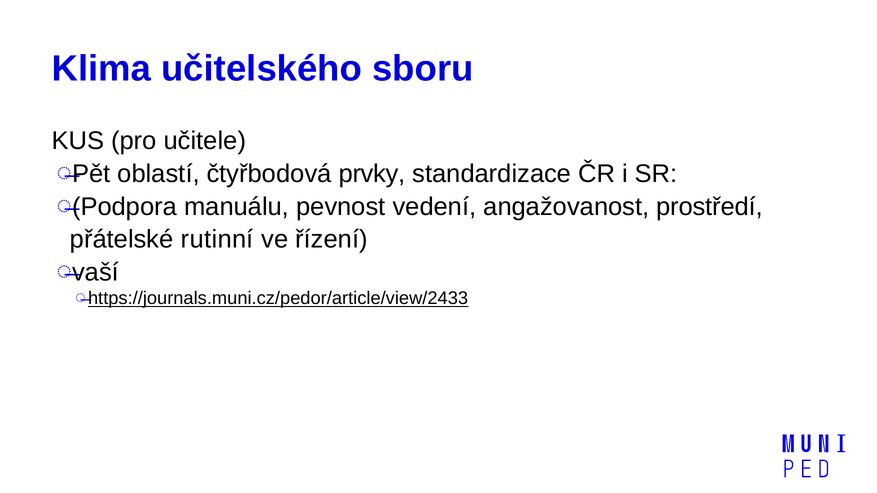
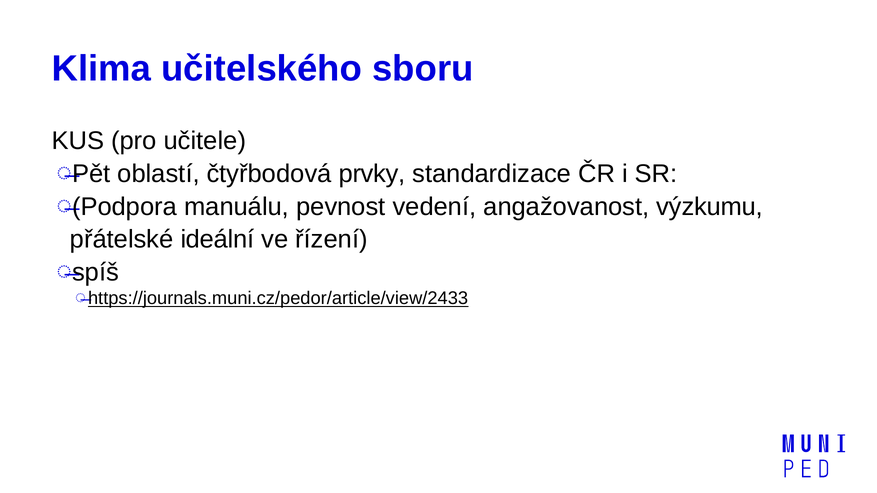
prostředí: prostředí -> výzkumu
rutinní: rutinní -> ideální
vaší: vaší -> spíš
